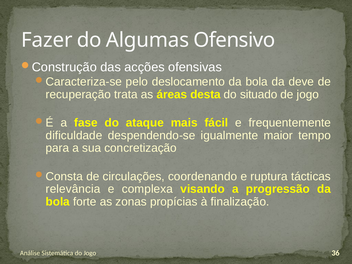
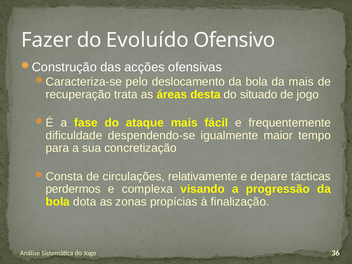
Algumas: Algumas -> Evoluído
da deve: deve -> mais
coordenando: coordenando -> relativamente
ruptura: ruptura -> depare
relevância: relevância -> perdermos
forte: forte -> dota
